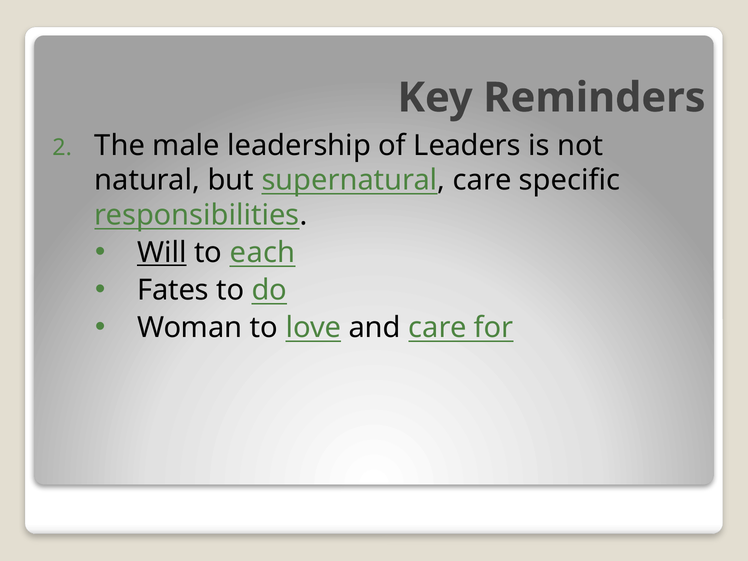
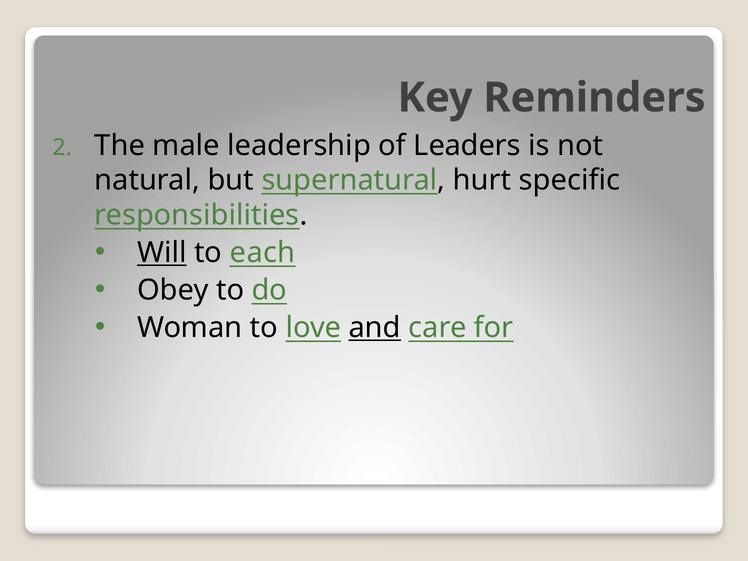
supernatural care: care -> hurt
Fates: Fates -> Obey
and underline: none -> present
